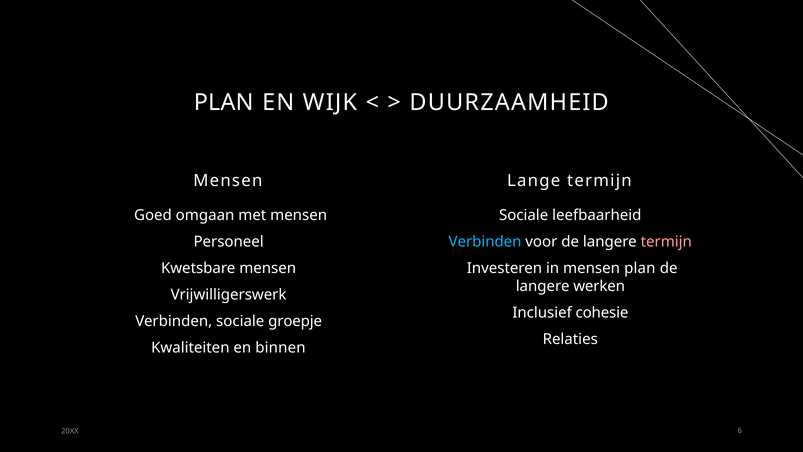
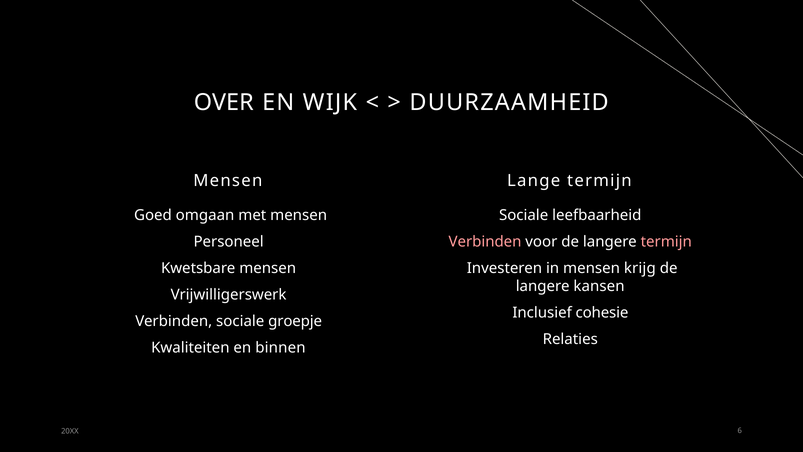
PLAN at (224, 102): PLAN -> OVER
Verbinden at (485, 242) colour: light blue -> pink
mensen plan: plan -> krijg
werken: werken -> kansen
